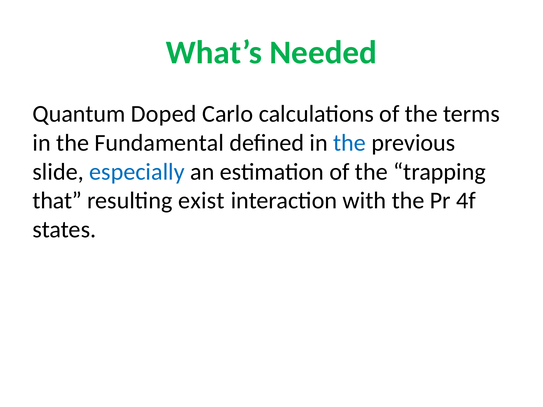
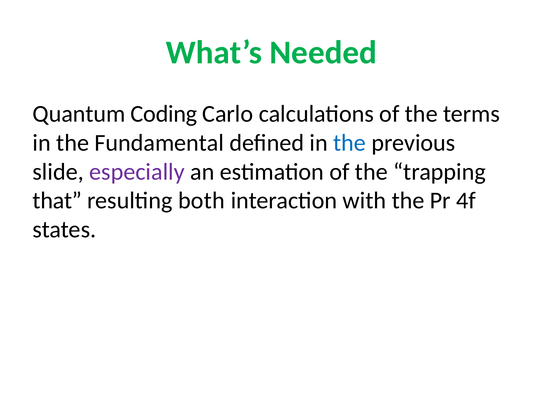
Doped: Doped -> Coding
especially colour: blue -> purple
exist: exist -> both
